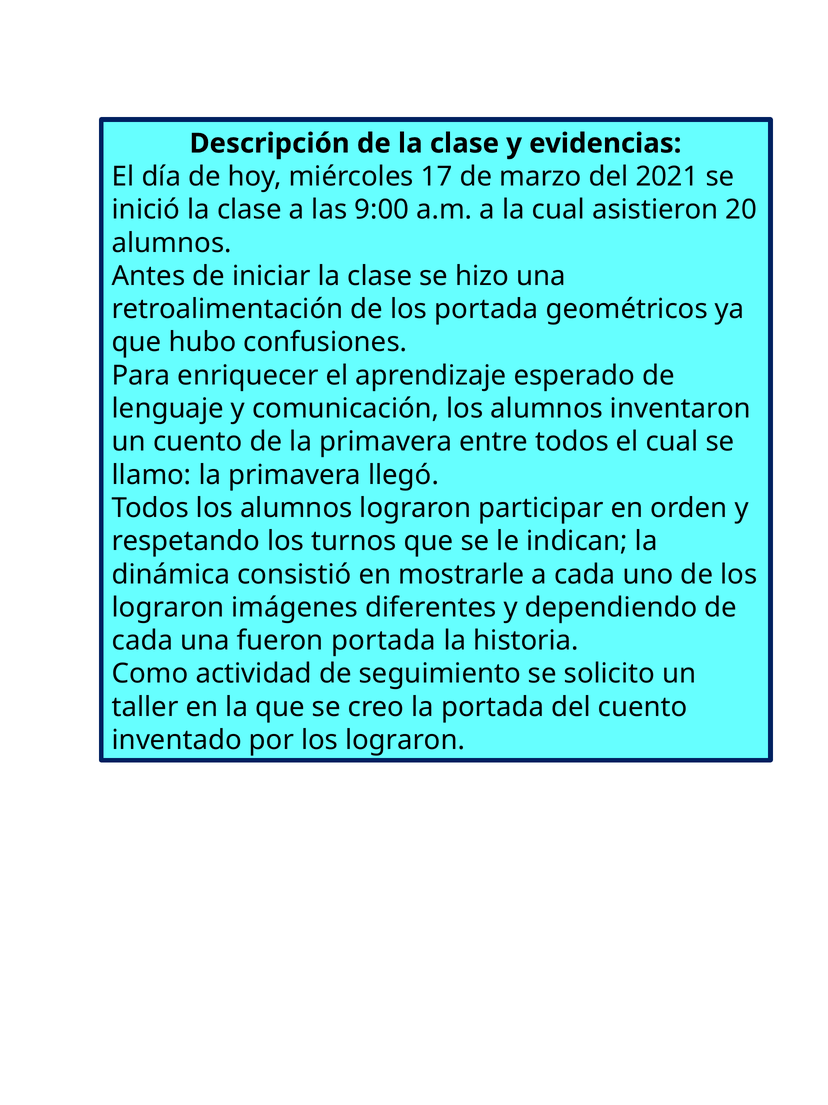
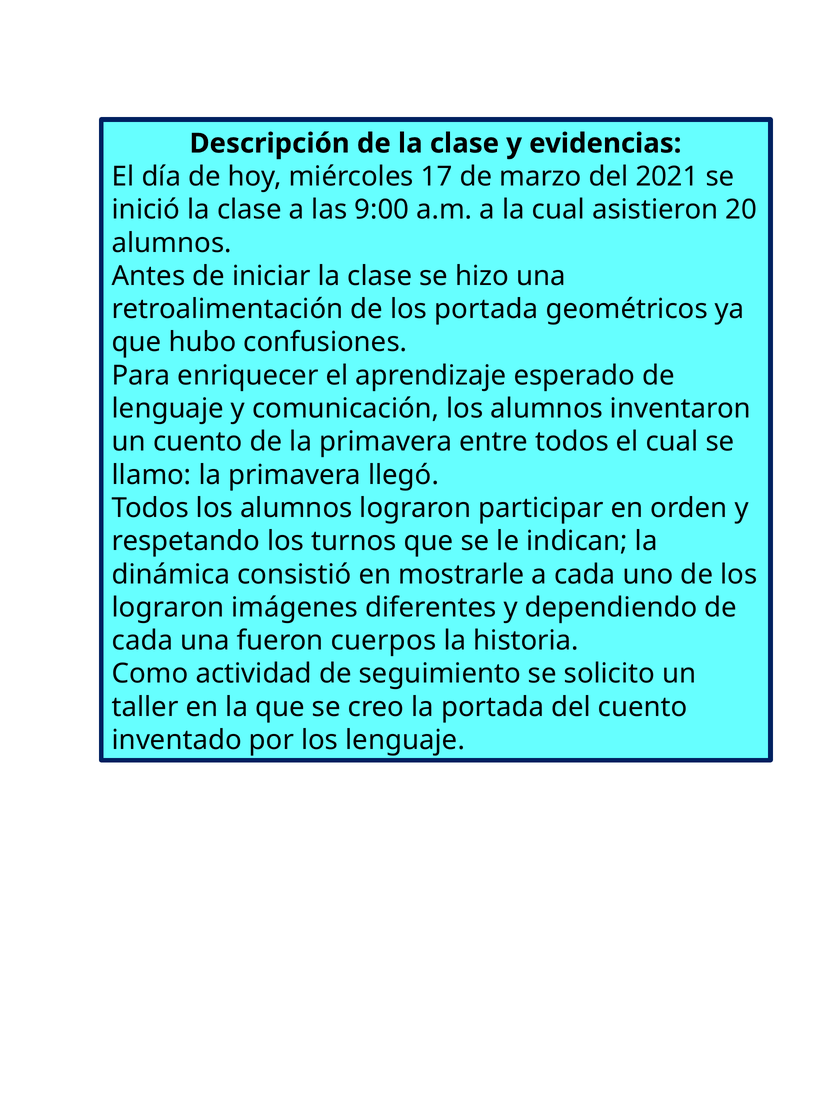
fueron portada: portada -> cuerpos
por los lograron: lograron -> lenguaje
